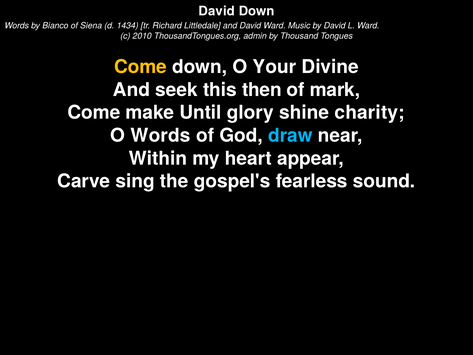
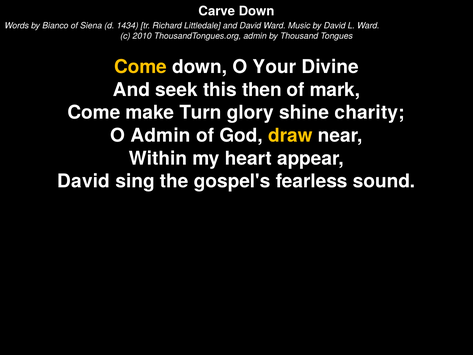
David at (217, 11): David -> Carve
Until: Until -> Turn
O Words: Words -> Admin
draw colour: light blue -> yellow
Carve at (84, 181): Carve -> David
